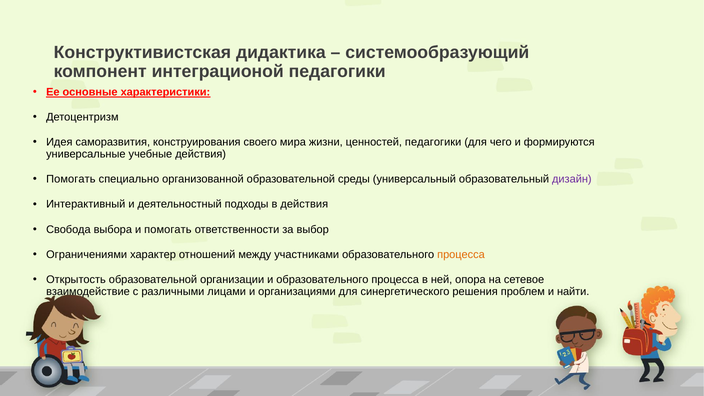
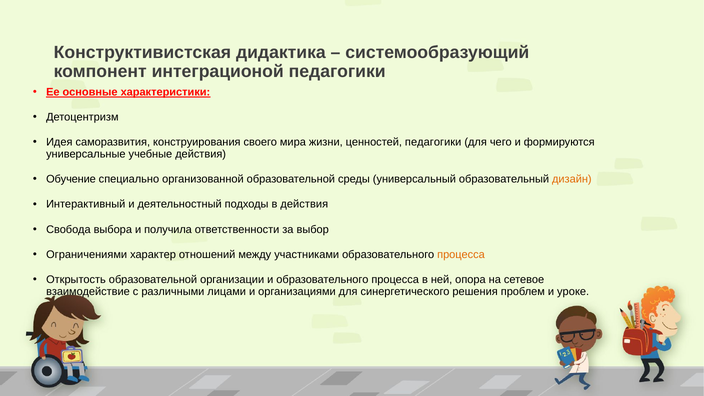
Помогать at (71, 179): Помогать -> Обучение
дизайн colour: purple -> orange
и помогать: помогать -> получила
найти: найти -> уроке
